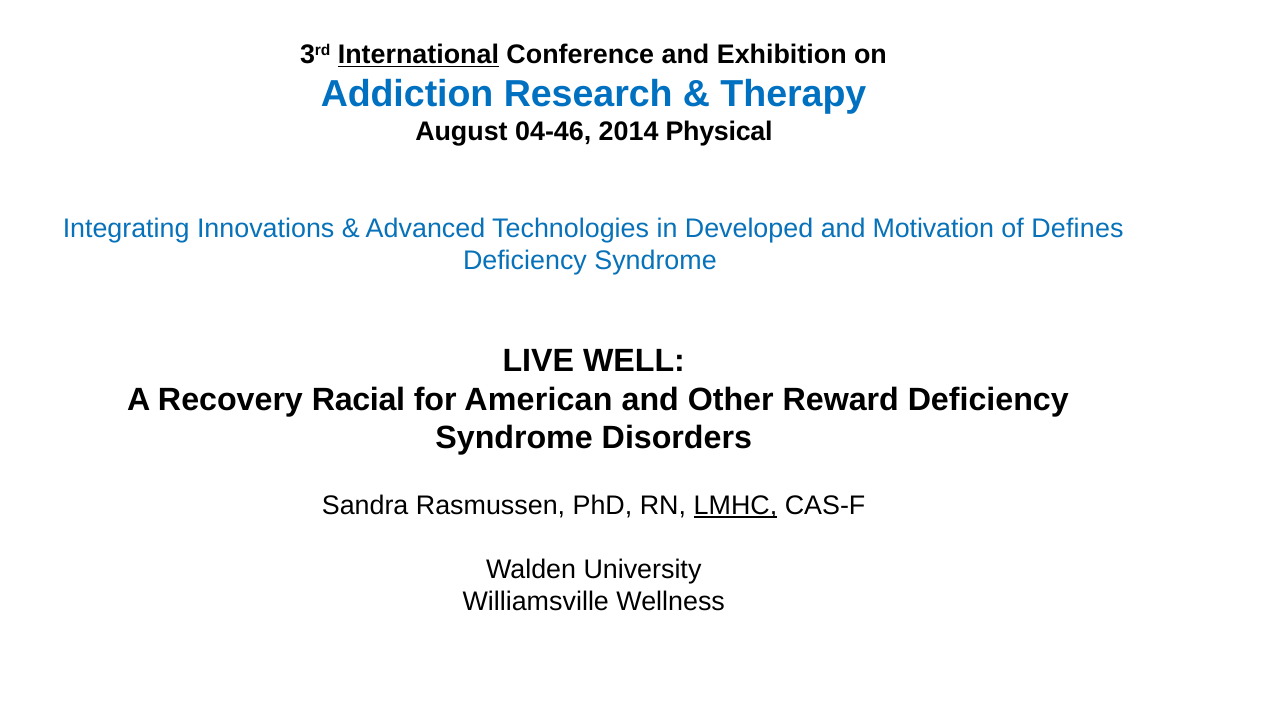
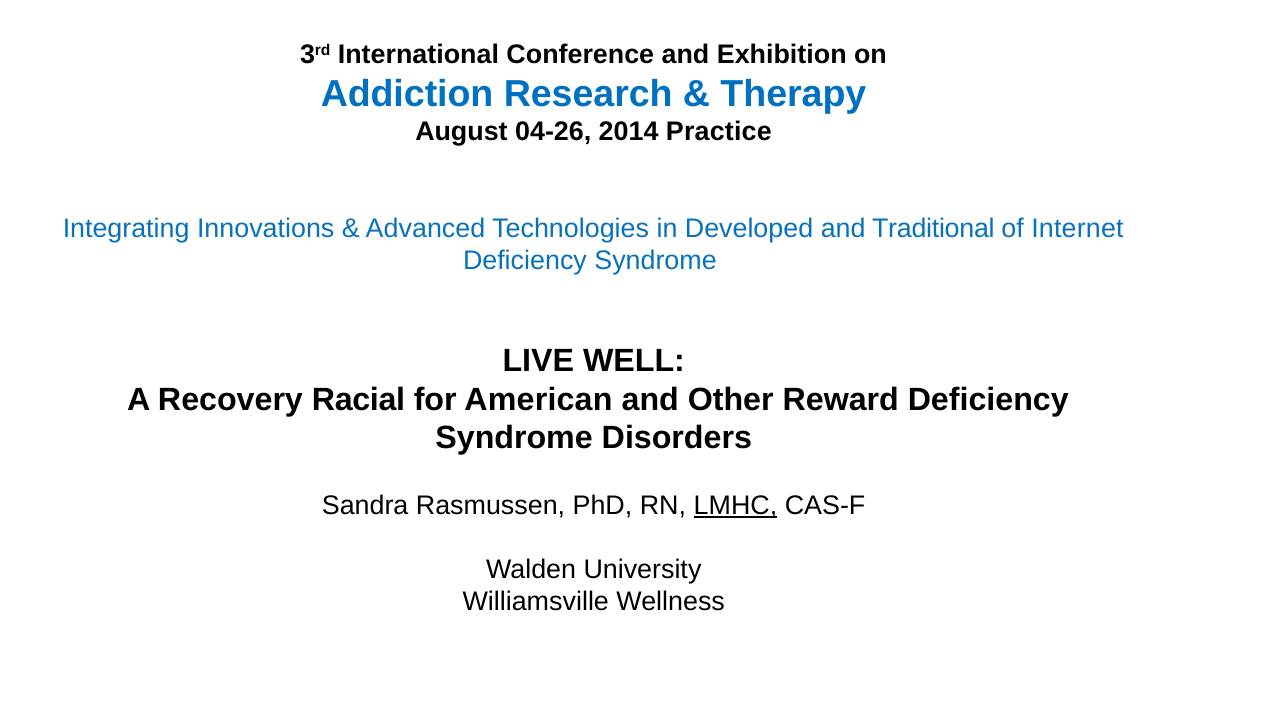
International underline: present -> none
04-46: 04-46 -> 04-26
Physical: Physical -> Practice
Motivation: Motivation -> Traditional
Defines: Defines -> Internet
